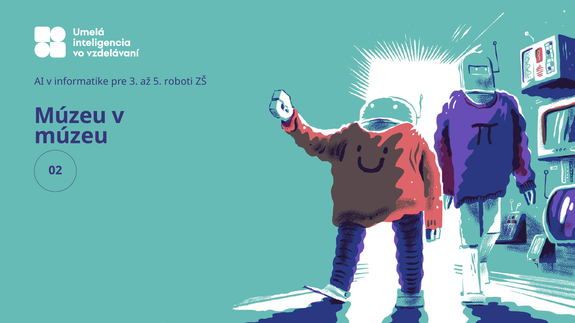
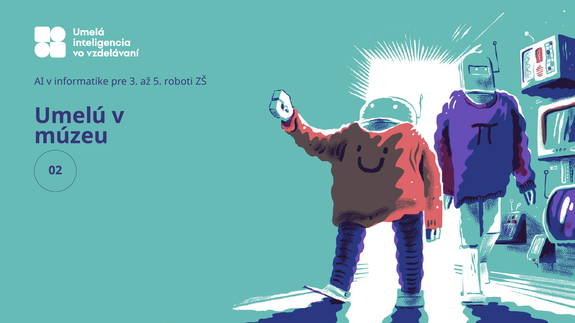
Múzeu at (70, 116): Múzeu -> Umelú
